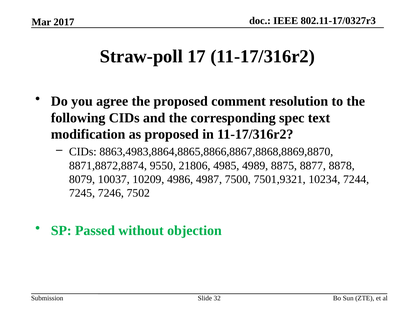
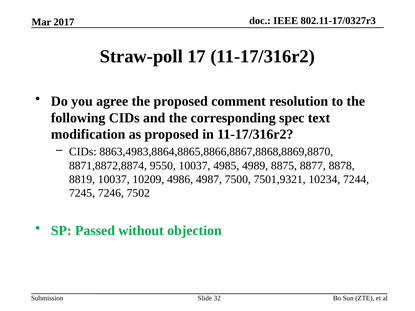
9550 21806: 21806 -> 10037
8079: 8079 -> 8819
